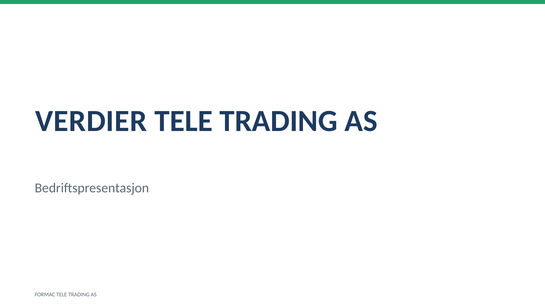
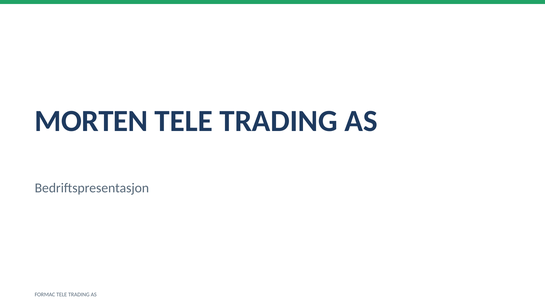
VERDIER: VERDIER -> MORTEN
